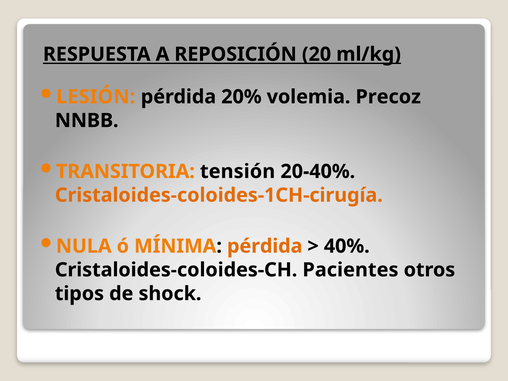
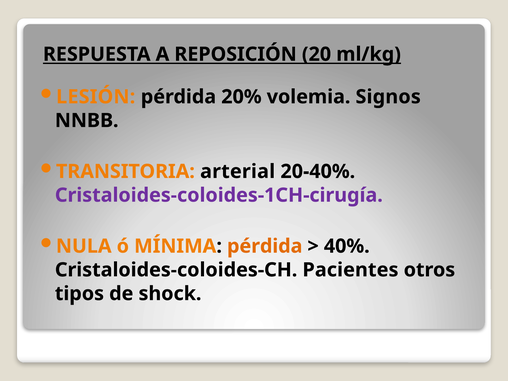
Precoz: Precoz -> Signos
tensión: tensión -> arterial
Cristaloides-coloides-1CH-cirugía colour: orange -> purple
